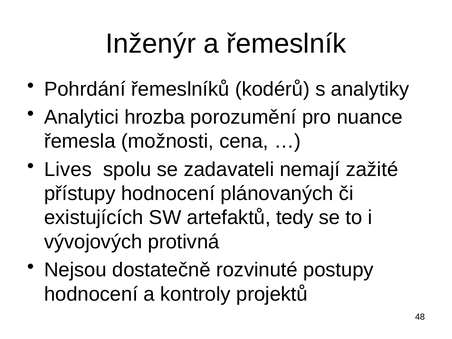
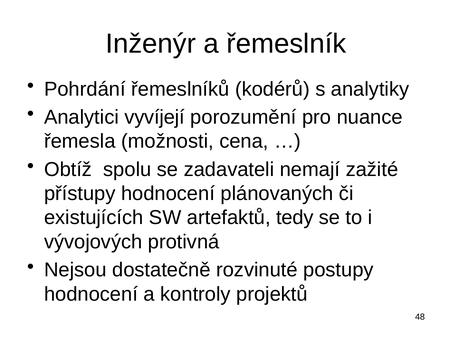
hrozba: hrozba -> vyvíjejí
Lives: Lives -> Obtíž
